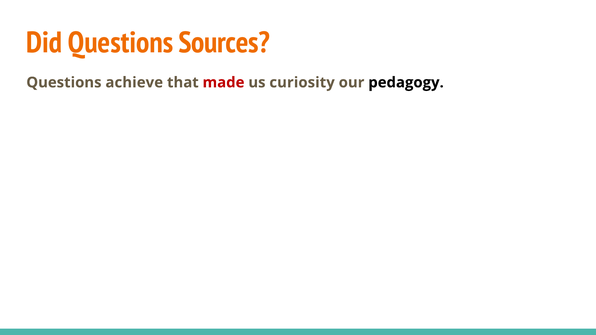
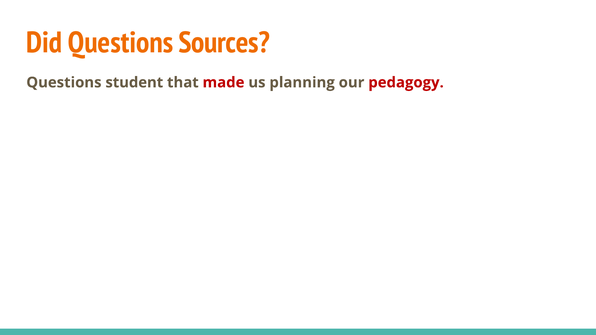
achieve: achieve -> student
curiosity: curiosity -> planning
pedagogy colour: black -> red
